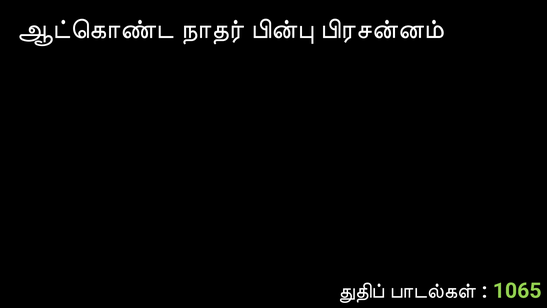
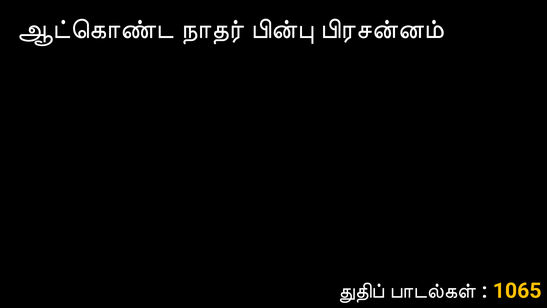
1065 colour: light green -> yellow
